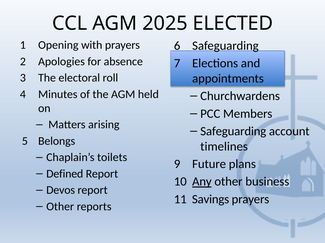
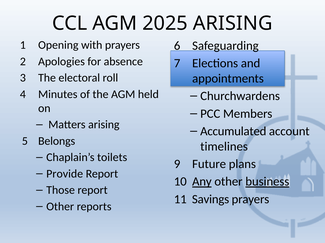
2025 ELECTED: ELECTED -> ARISING
Safeguarding at (233, 132): Safeguarding -> Accumulated
Defined: Defined -> Provide
business underline: none -> present
Devos: Devos -> Those
